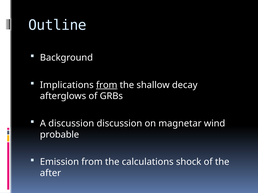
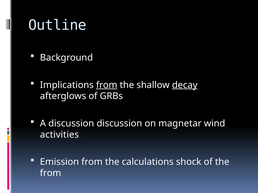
decay underline: none -> present
probable: probable -> activities
after at (51, 173): after -> from
